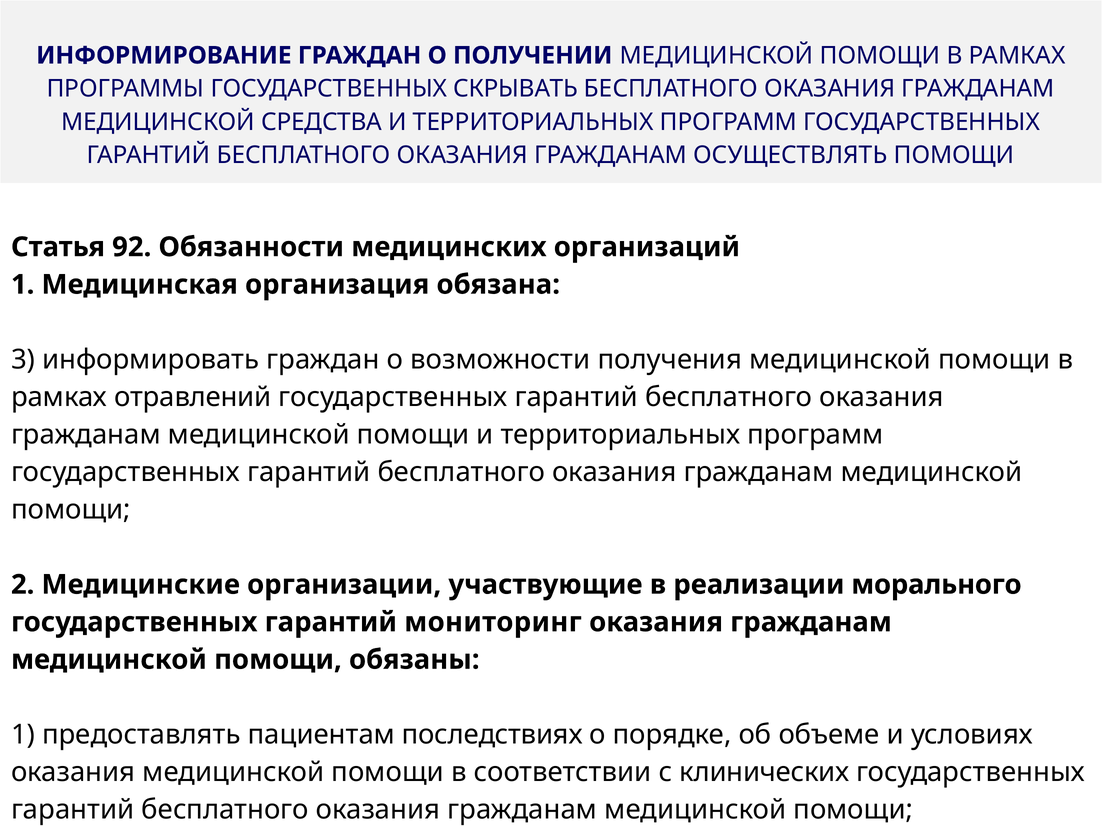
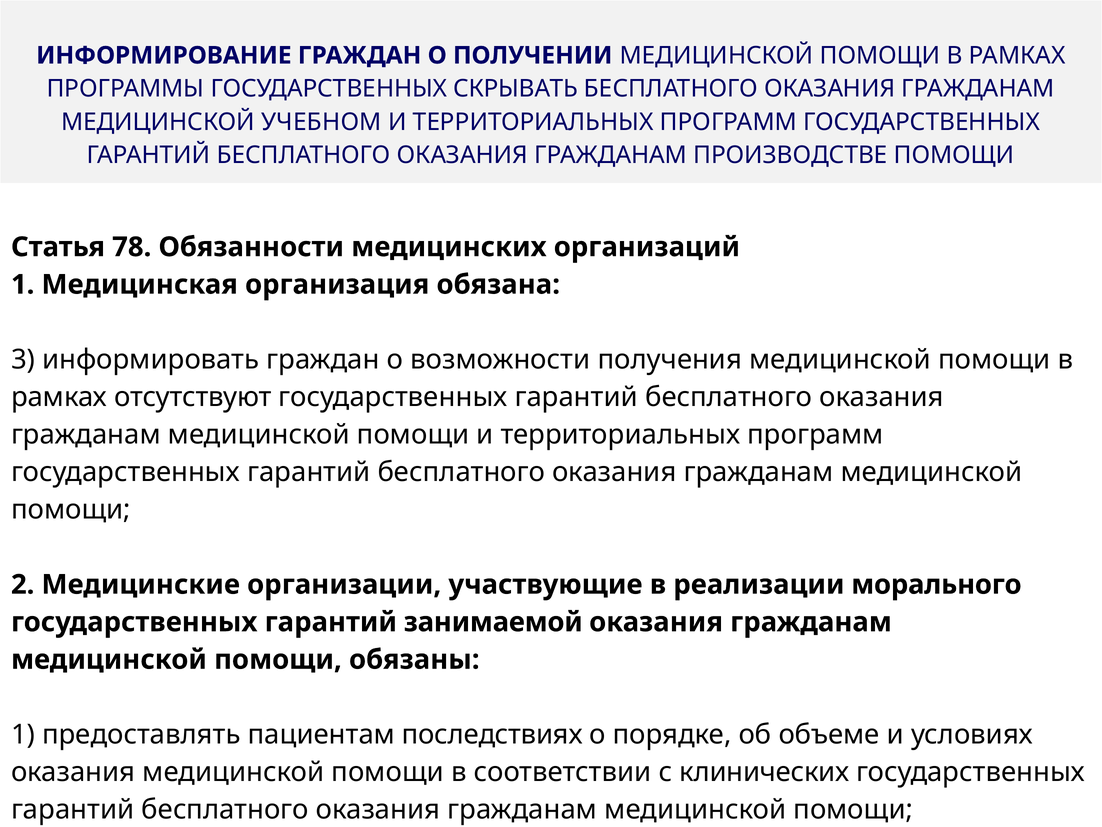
СРЕДСТВА: СРЕДСТВА -> УЧЕБНОМ
ОСУЩЕСТВЛЯТЬ: ОСУЩЕСТВЛЯТЬ -> ПРОИЗВОДСТВЕ
92: 92 -> 78
отравлений: отравлений -> отсутствуют
мониторинг: мониторинг -> занимаемой
